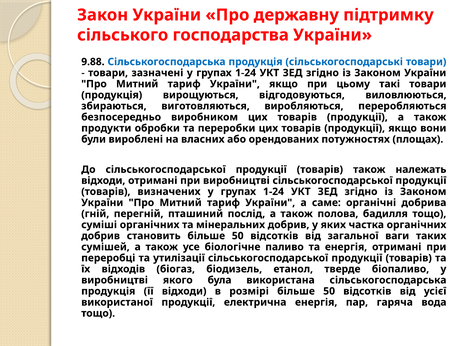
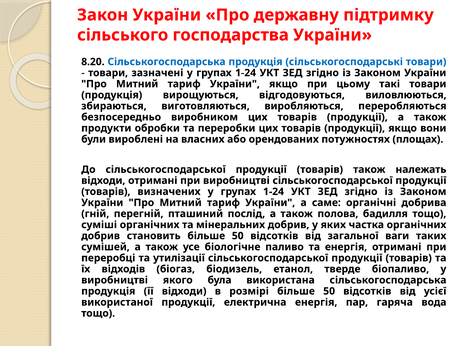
9.88: 9.88 -> 8.20
